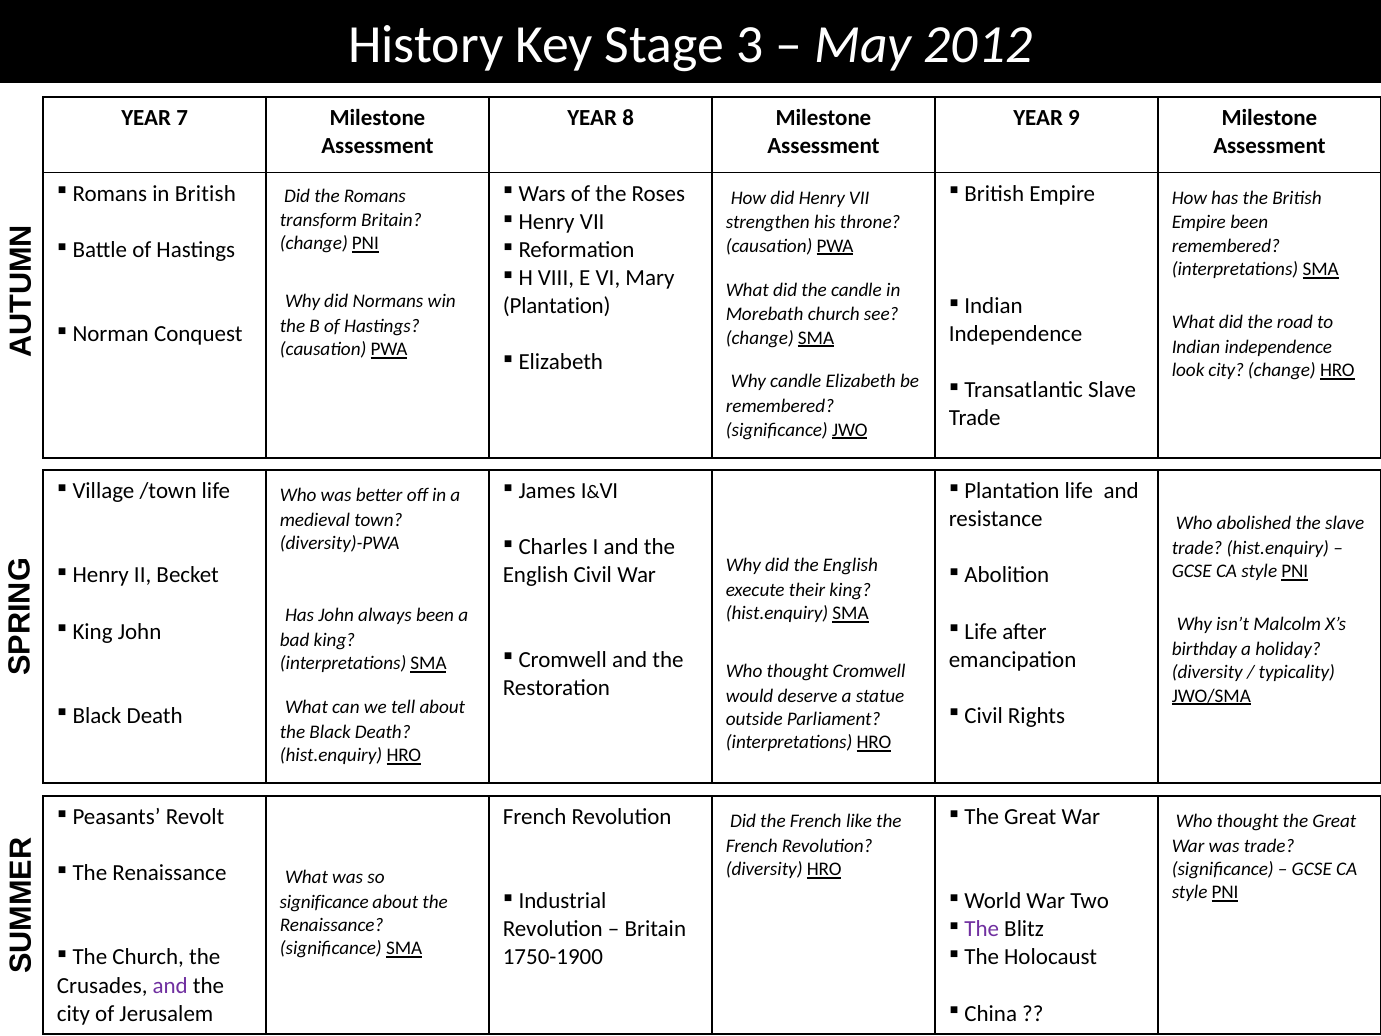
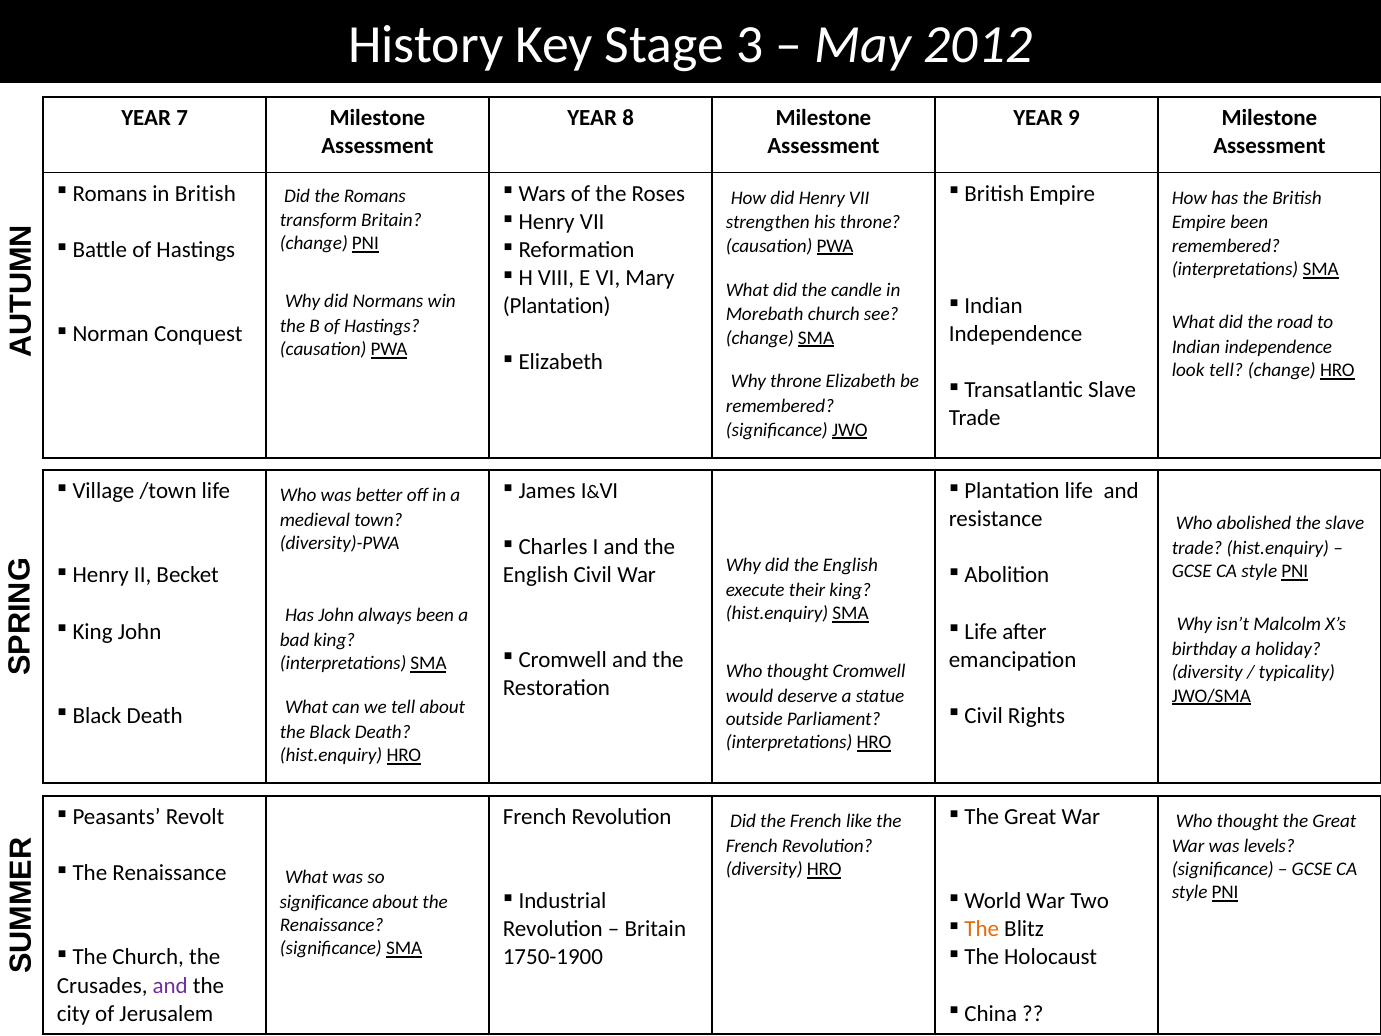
look city: city -> tell
Why candle: candle -> throne
was trade: trade -> levels
The at (982, 929) colour: purple -> orange
